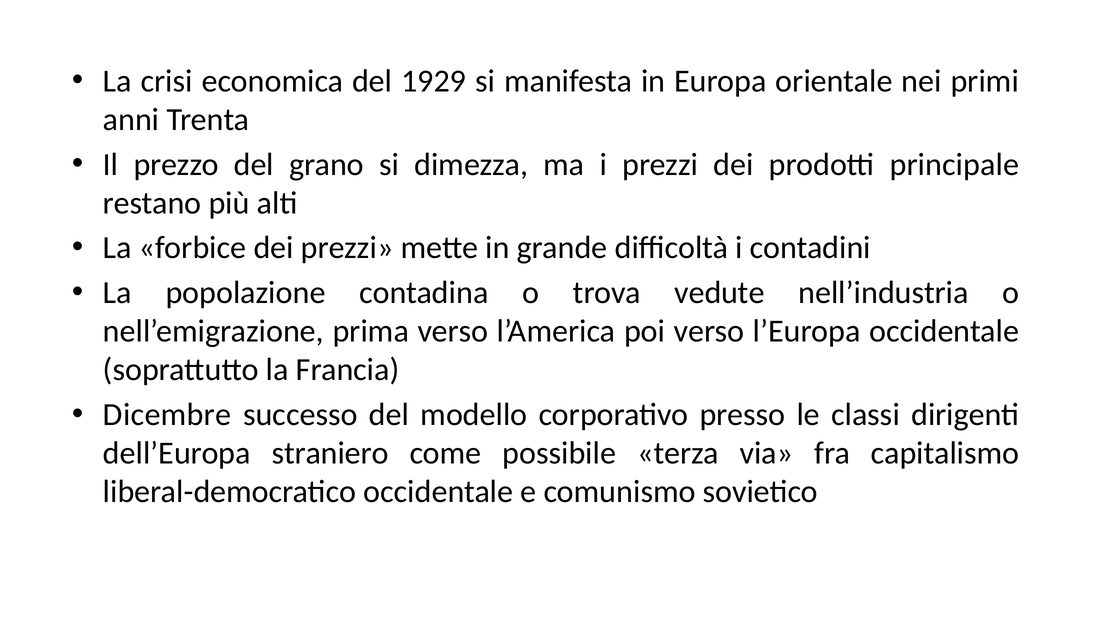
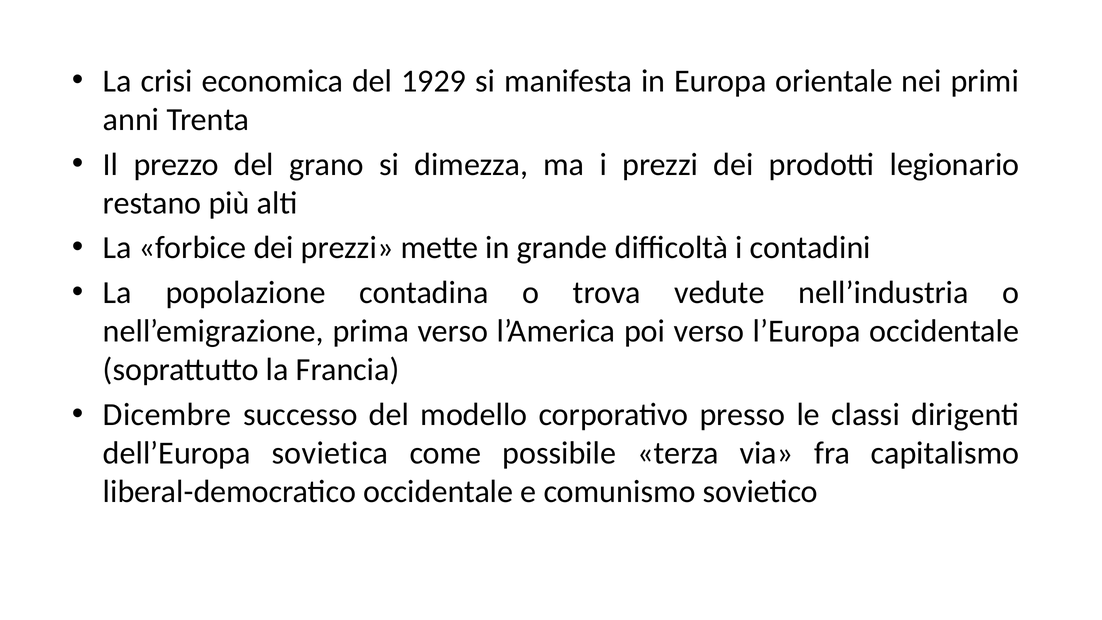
principale: principale -> legionario
straniero: straniero -> sovietica
